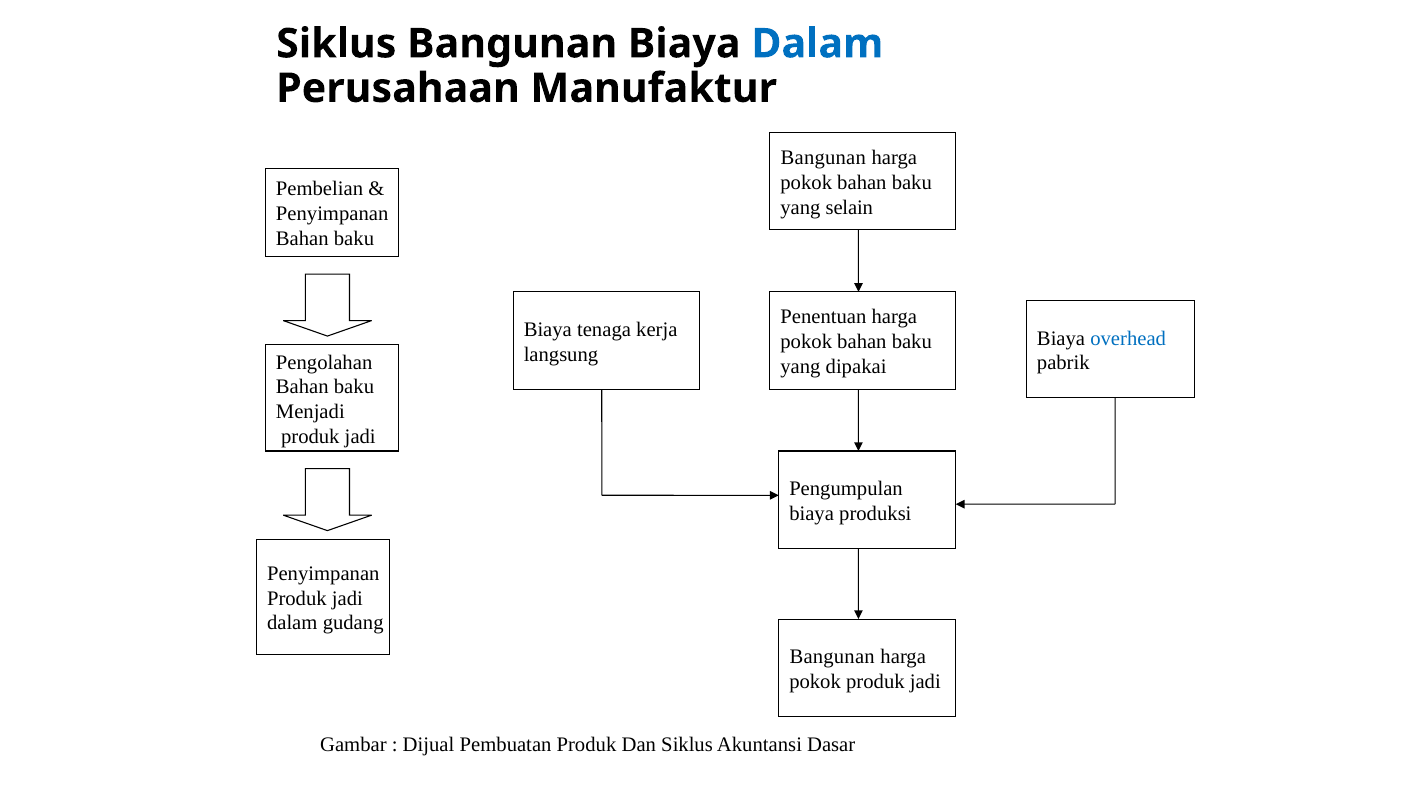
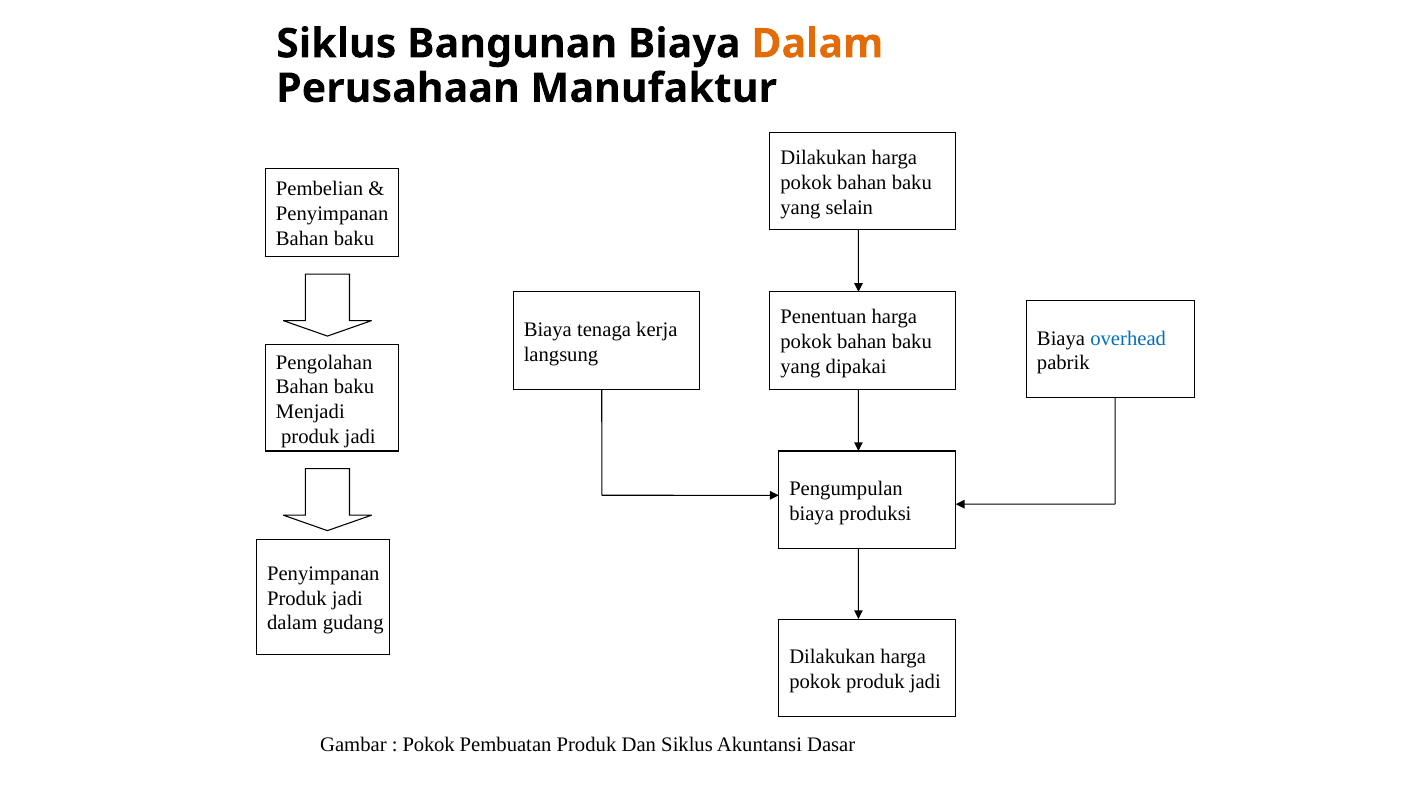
Dalam at (817, 44) colour: blue -> orange
Bangunan at (823, 158): Bangunan -> Dilakukan
Bangunan at (832, 657): Bangunan -> Dilakukan
Dijual at (429, 745): Dijual -> Pokok
